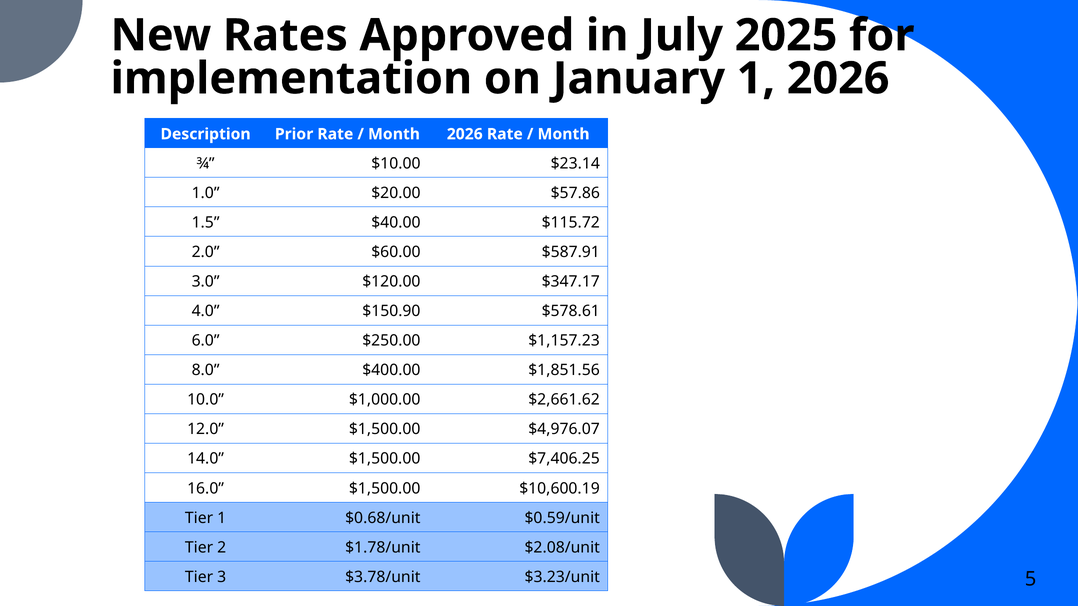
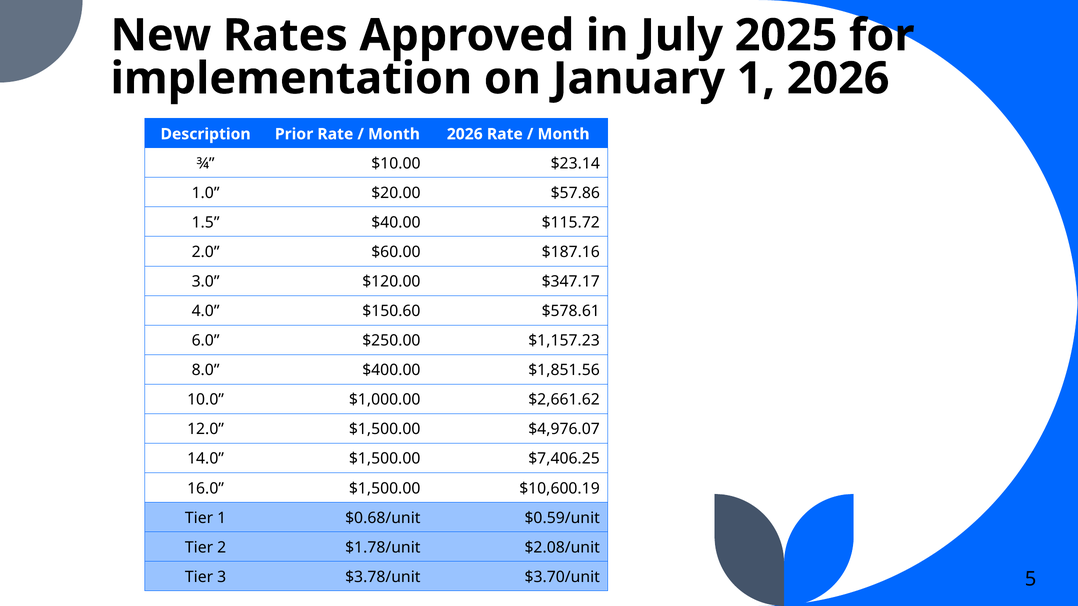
$587.91: $587.91 -> $187.16
$150.90: $150.90 -> $150.60
$3.23/unit: $3.23/unit -> $3.70/unit
